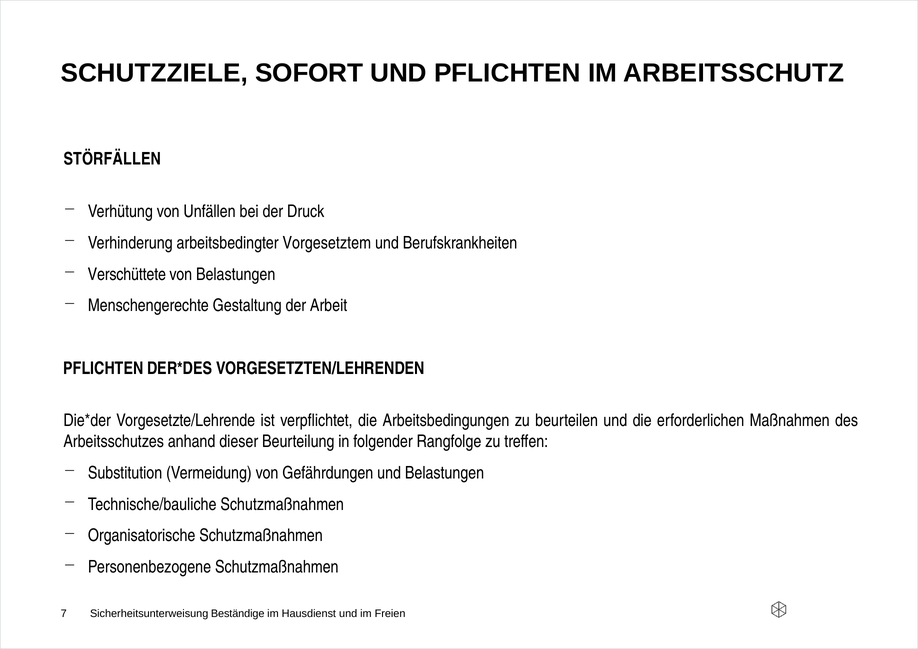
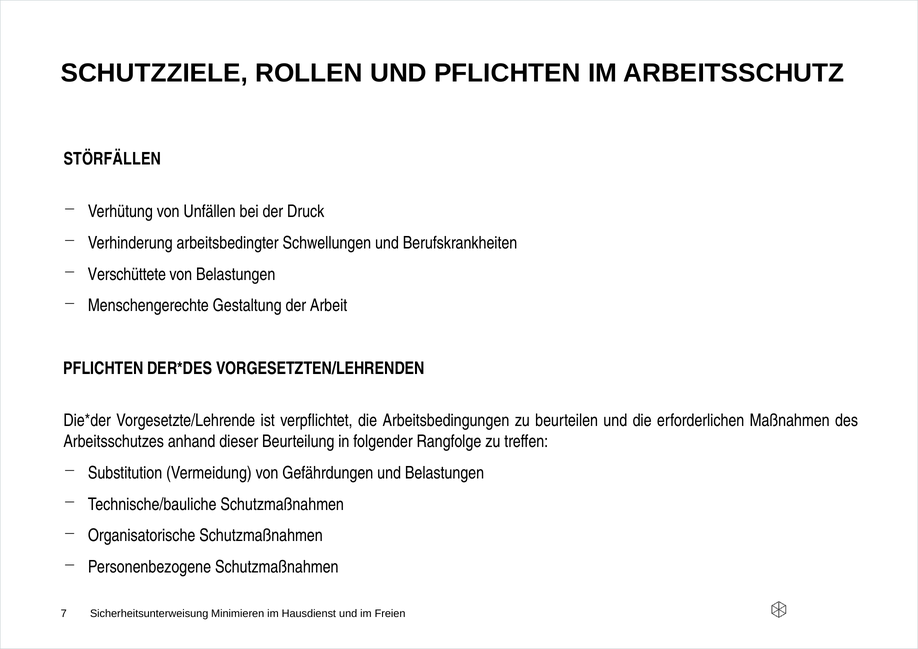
SOFORT: SOFORT -> ROLLEN
Vorgesetztem: Vorgesetztem -> Schwellungen
Beständige: Beständige -> Minimieren
